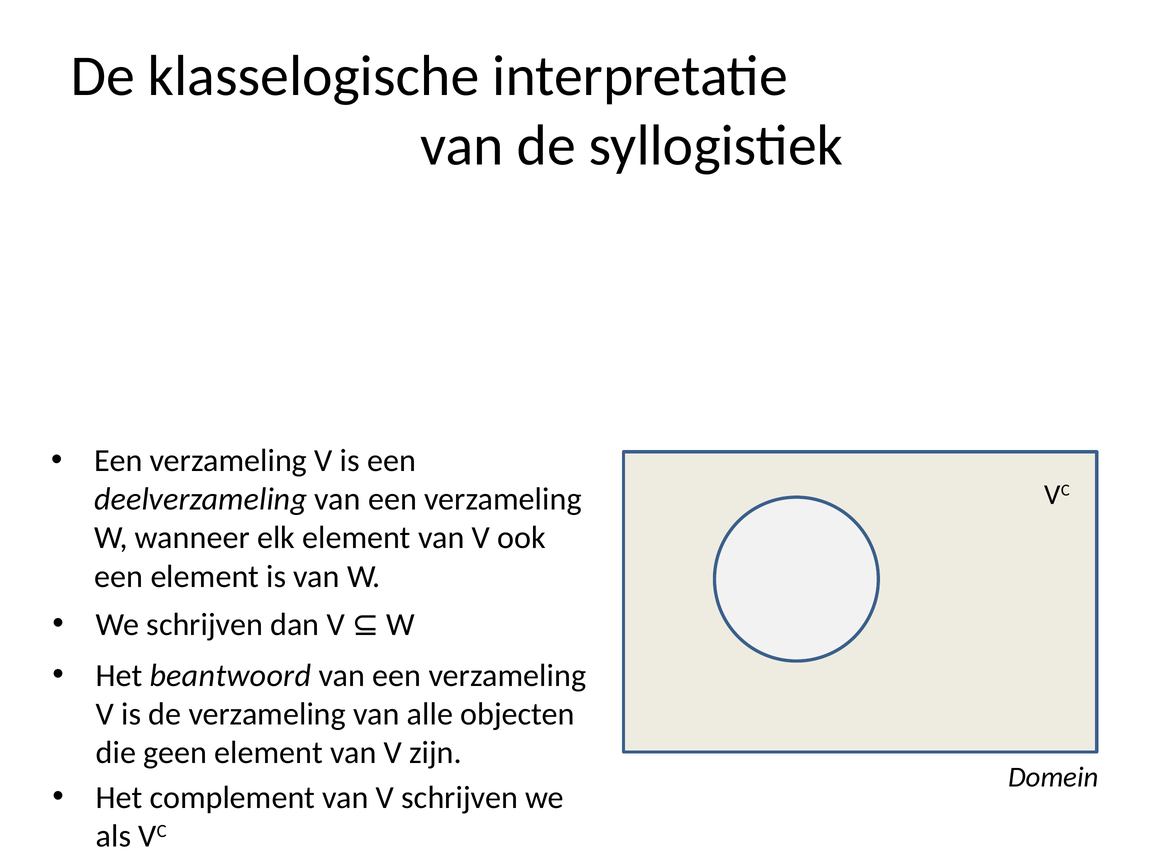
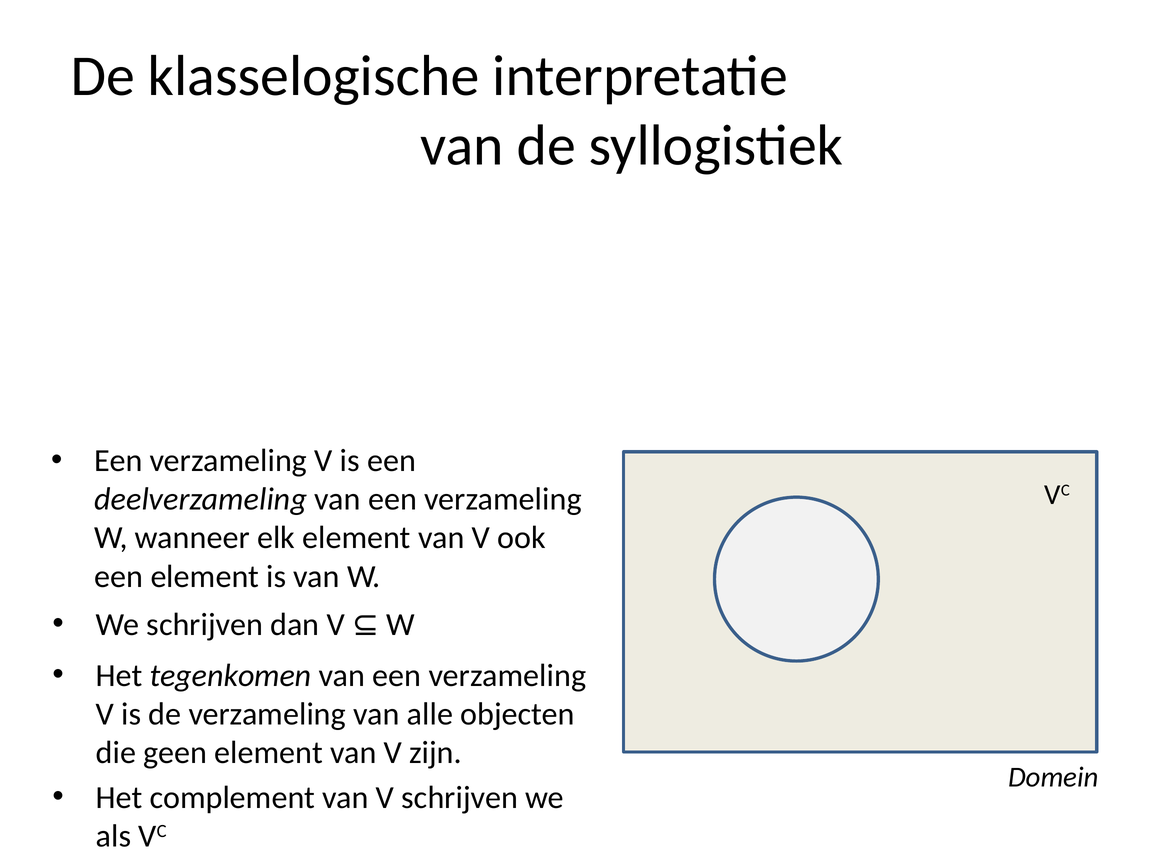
beantwoord: beantwoord -> tegenkomen
